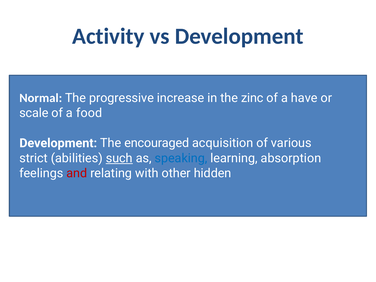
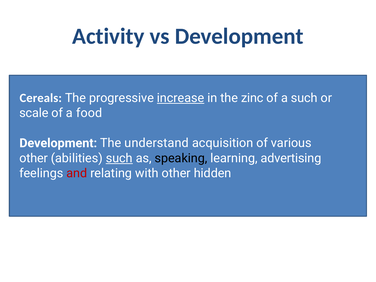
Normal: Normal -> Cereals
increase underline: none -> present
a have: have -> such
encouraged: encouraged -> understand
strict at (34, 158): strict -> other
speaking colour: blue -> black
absorption: absorption -> advertising
